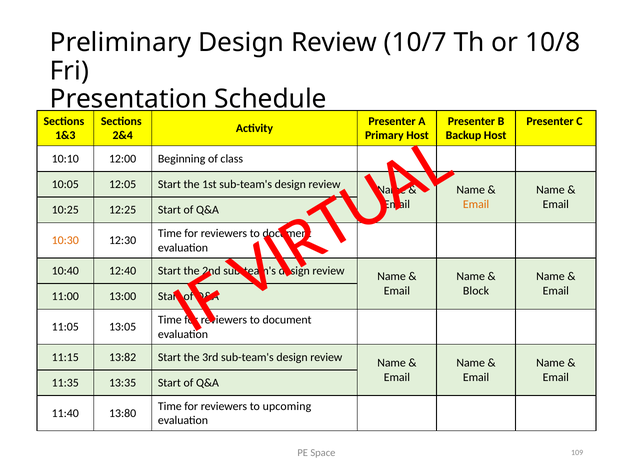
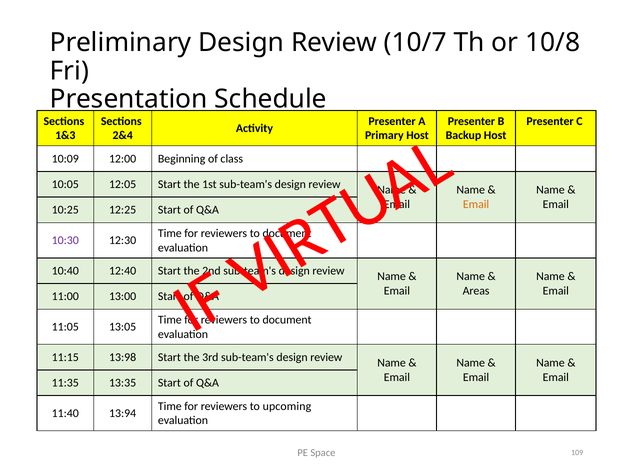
10:10: 10:10 -> 10:09
10:30 colour: orange -> purple
Block: Block -> Areas
13:82: 13:82 -> 13:98
13:80: 13:80 -> 13:94
